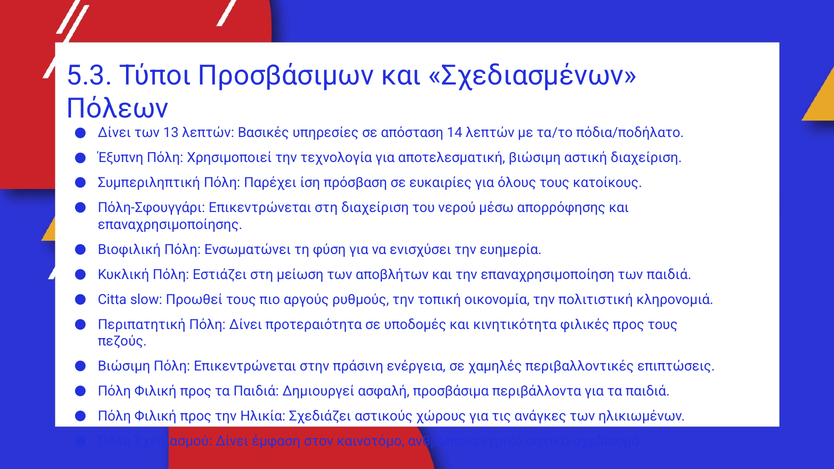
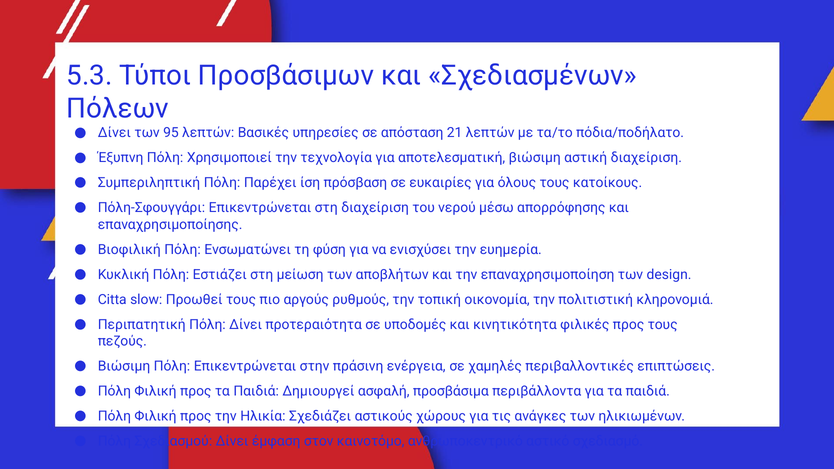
13: 13 -> 95
14: 14 -> 21
των παιδιά: παιδιά -> design
